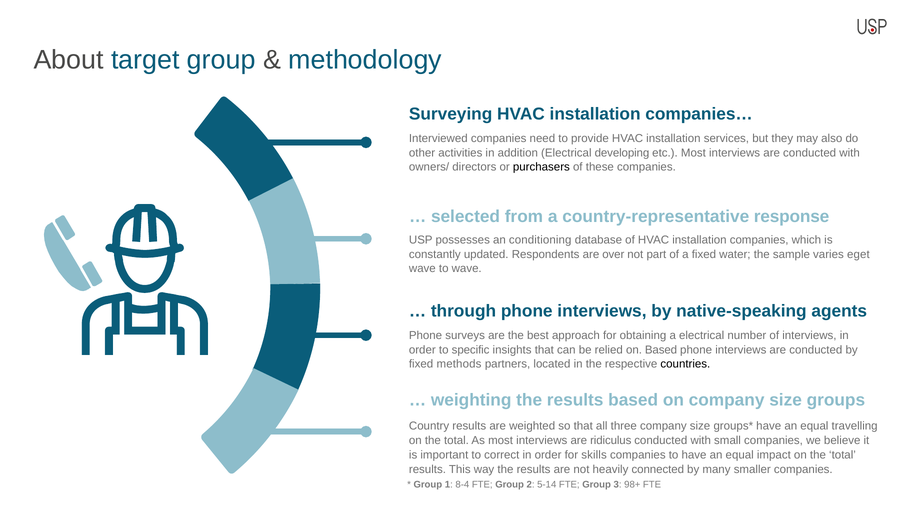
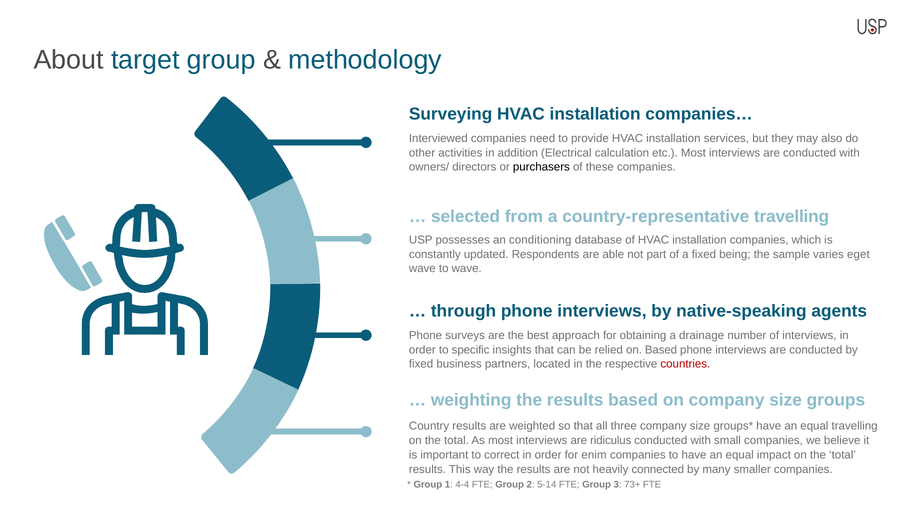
developing: developing -> calculation
country-representative response: response -> travelling
over: over -> able
water: water -> being
a electrical: electrical -> drainage
methods: methods -> business
countries colour: black -> red
skills: skills -> enim
8-4: 8-4 -> 4-4
98+: 98+ -> 73+
